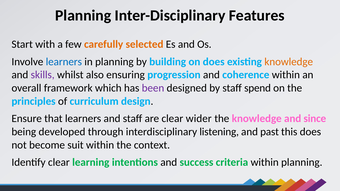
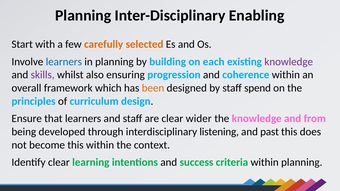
Features: Features -> Enabling
on does: does -> each
knowledge at (289, 62) colour: orange -> purple
been colour: purple -> orange
since: since -> from
become suit: suit -> this
